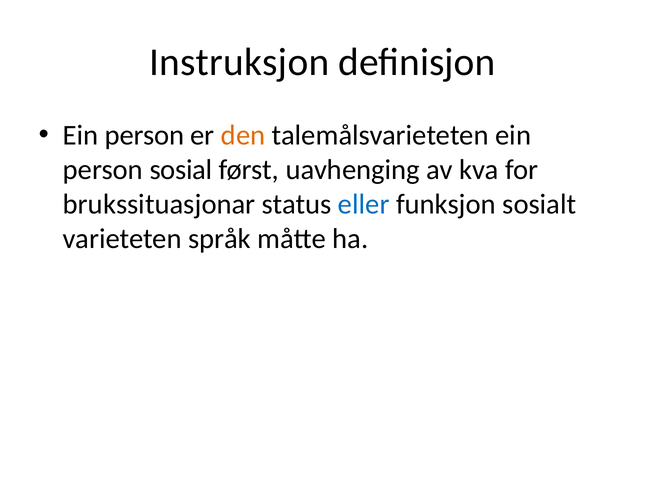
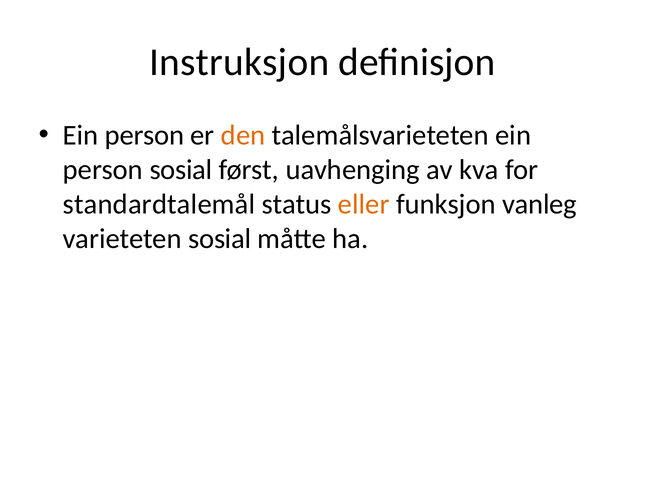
brukssituasjonar: brukssituasjonar -> standardtalemål
eller colour: blue -> orange
sosialt: sosialt -> vanleg
varieteten språk: språk -> sosial
